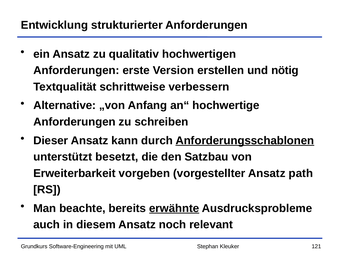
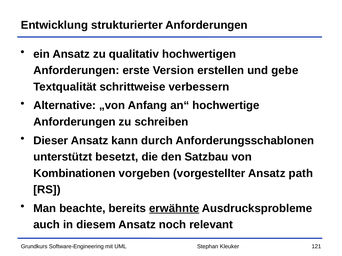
nötig: nötig -> gebe
Anforderungsschablonen underline: present -> none
Erweiterbarkeit: Erweiterbarkeit -> Kombinationen
